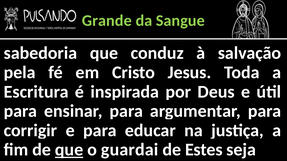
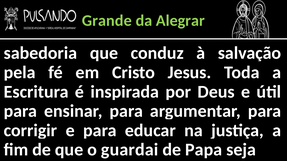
Sangue: Sangue -> Alegrar
que at (69, 150) underline: present -> none
Estes: Estes -> Papa
